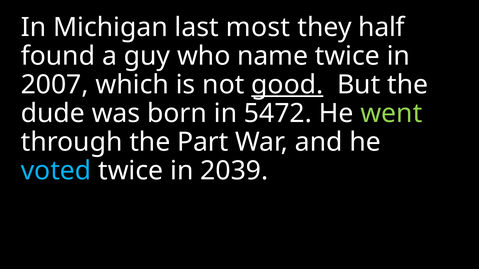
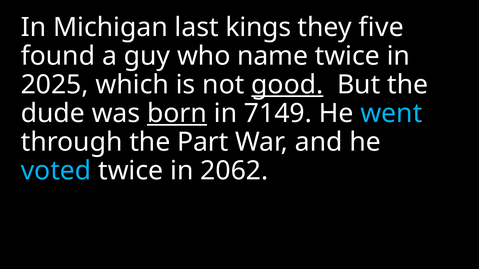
most: most -> kings
half: half -> five
2007: 2007 -> 2025
born underline: none -> present
5472: 5472 -> 7149
went colour: light green -> light blue
2039: 2039 -> 2062
